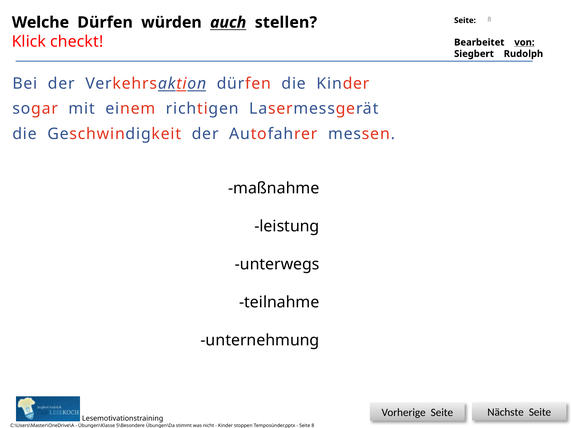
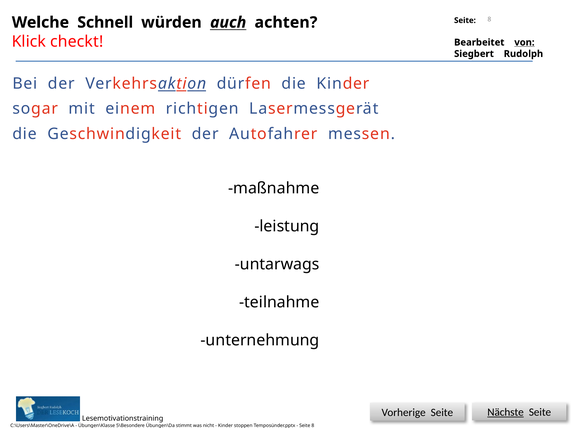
Dürfen at (105, 22): Dürfen -> Schnell
stellen: stellen -> achten
unterwegs: unterwegs -> untarwags
Nächste underline: none -> present
